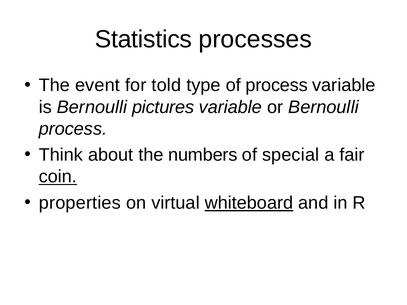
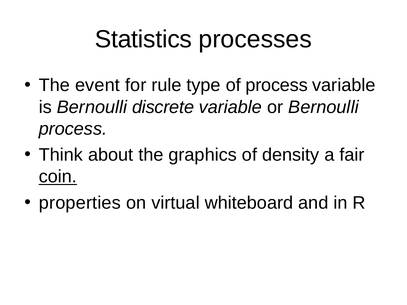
told: told -> rule
pictures: pictures -> discrete
numbers: numbers -> graphics
special: special -> density
whiteboard underline: present -> none
